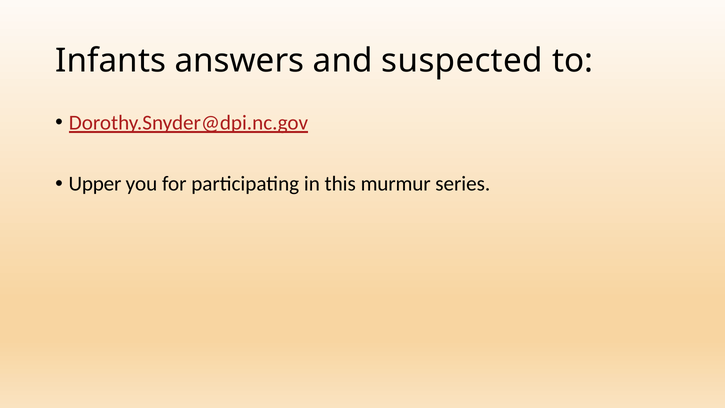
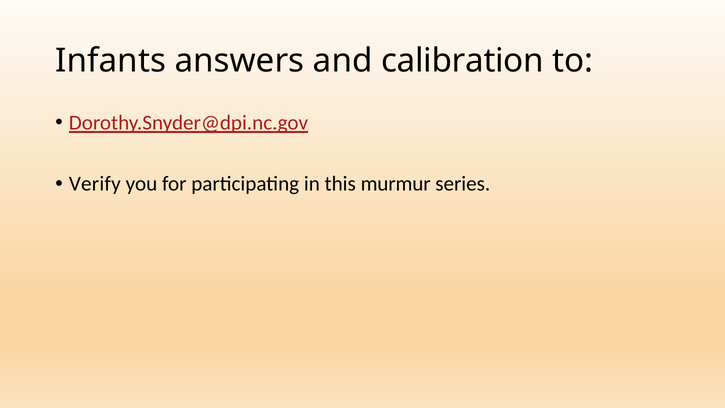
suspected: suspected -> calibration
Upper: Upper -> Verify
